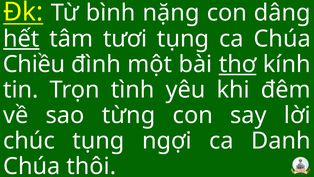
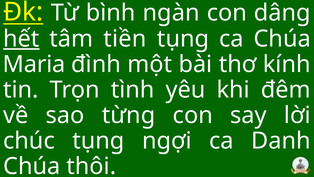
nặng: nặng -> ngàn
tươi: tươi -> tiền
Chiều: Chiều -> Maria
thơ underline: present -> none
